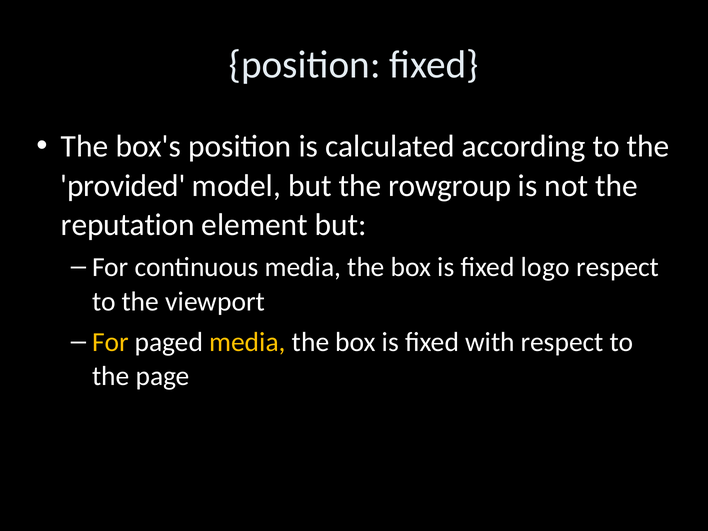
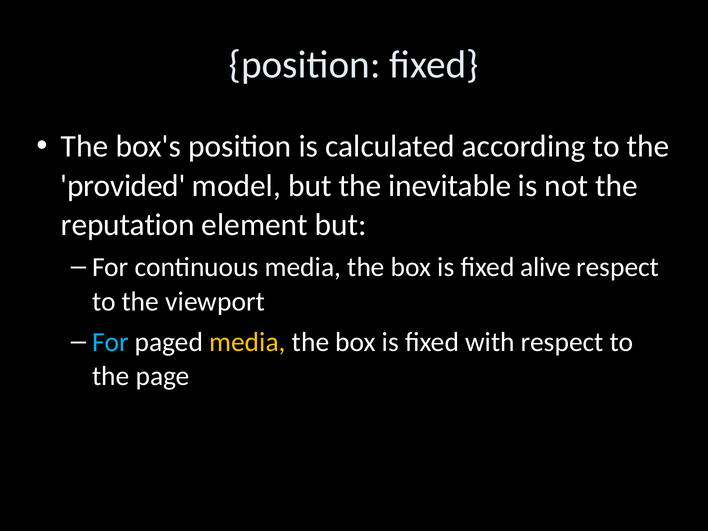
rowgroup: rowgroup -> inevitable
logo: logo -> alive
For at (110, 342) colour: yellow -> light blue
